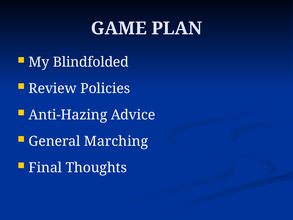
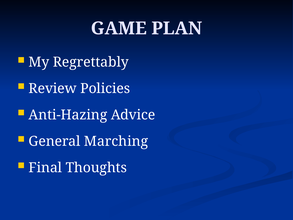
Blindfolded: Blindfolded -> Regrettably
